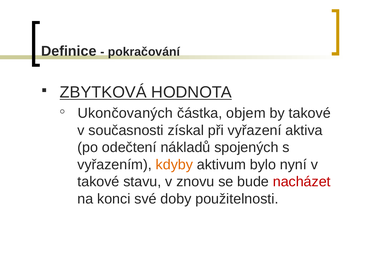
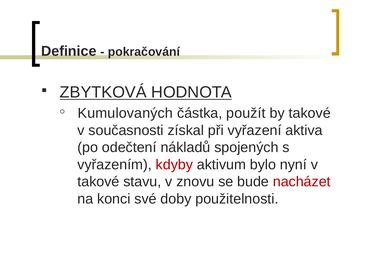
Ukončovaných: Ukončovaných -> Kumulovaných
objem: objem -> použít
kdyby colour: orange -> red
